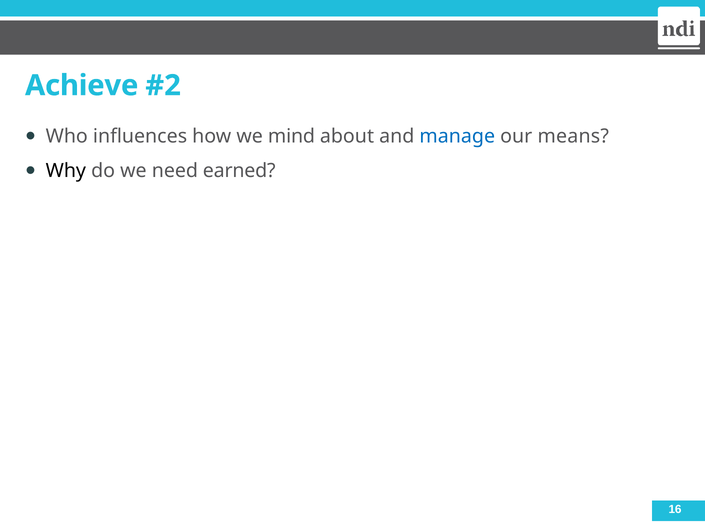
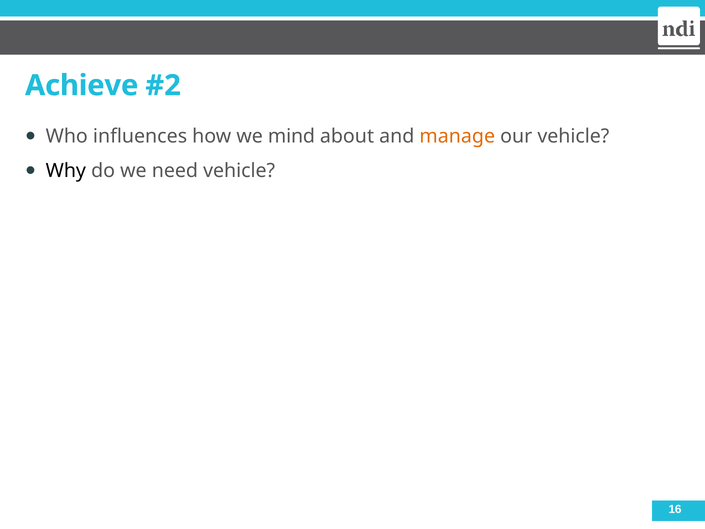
manage colour: blue -> orange
our means: means -> vehicle
need earned: earned -> vehicle
